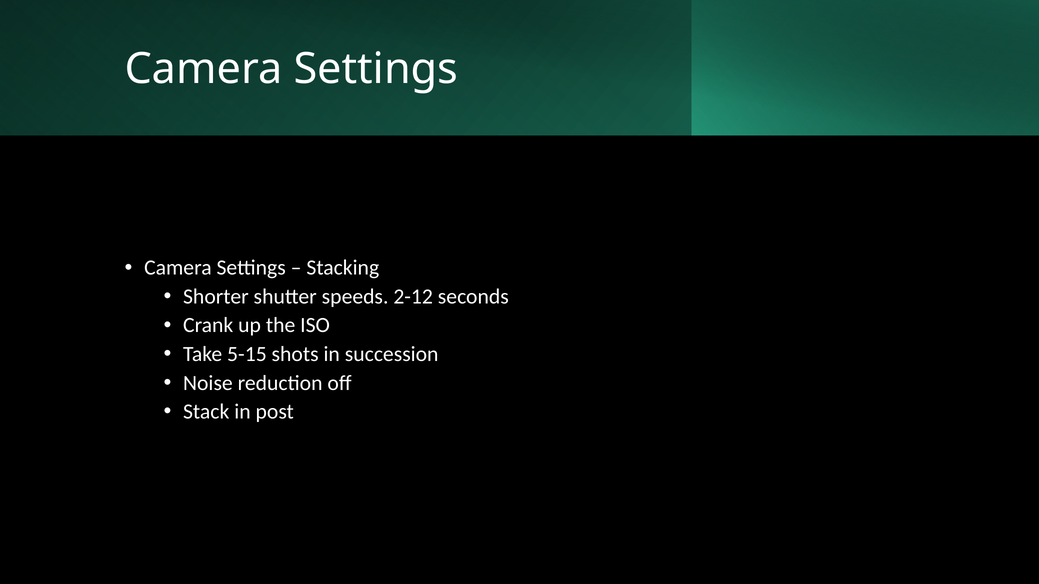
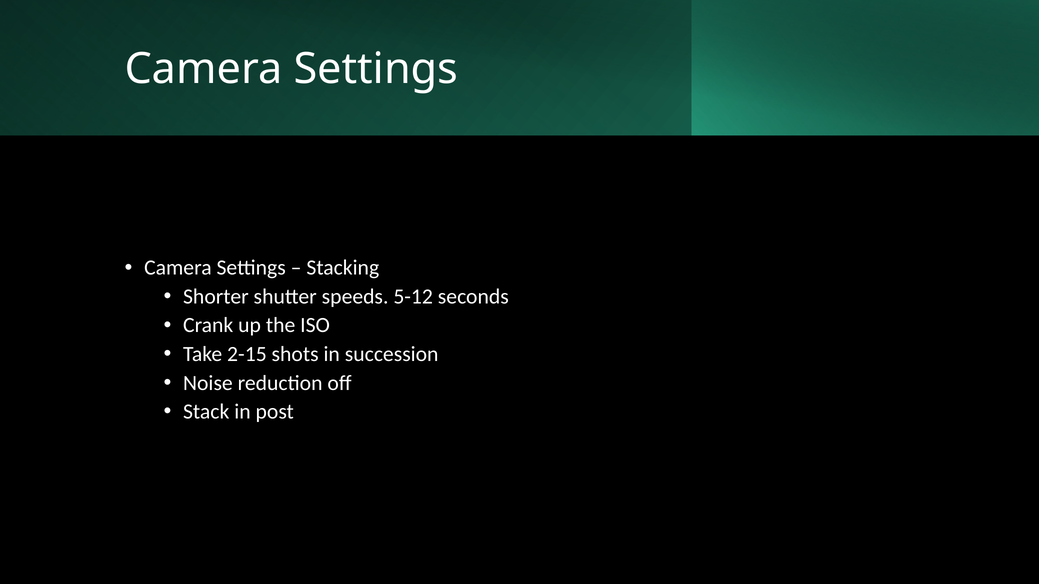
2-12: 2-12 -> 5-12
5-15: 5-15 -> 2-15
